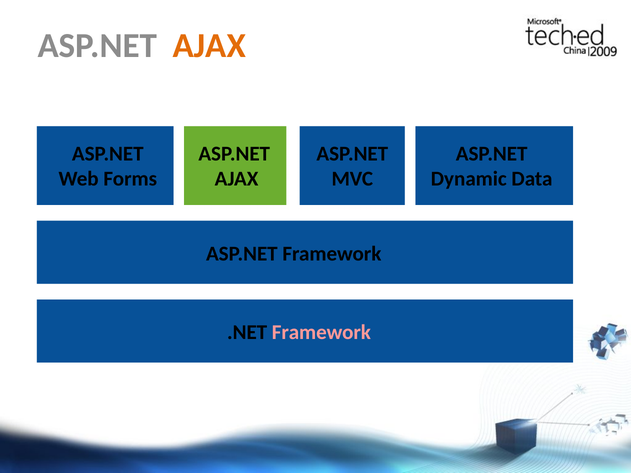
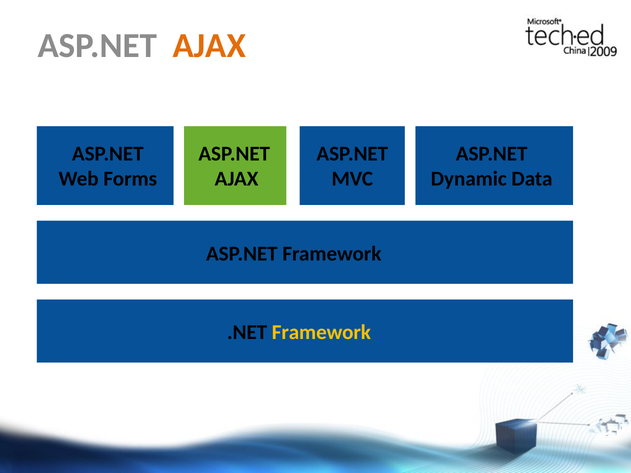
Framework at (321, 333) colour: pink -> yellow
